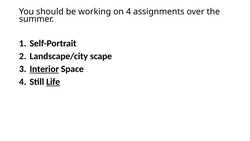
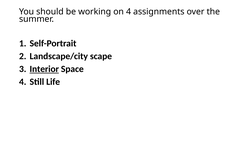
Life underline: present -> none
